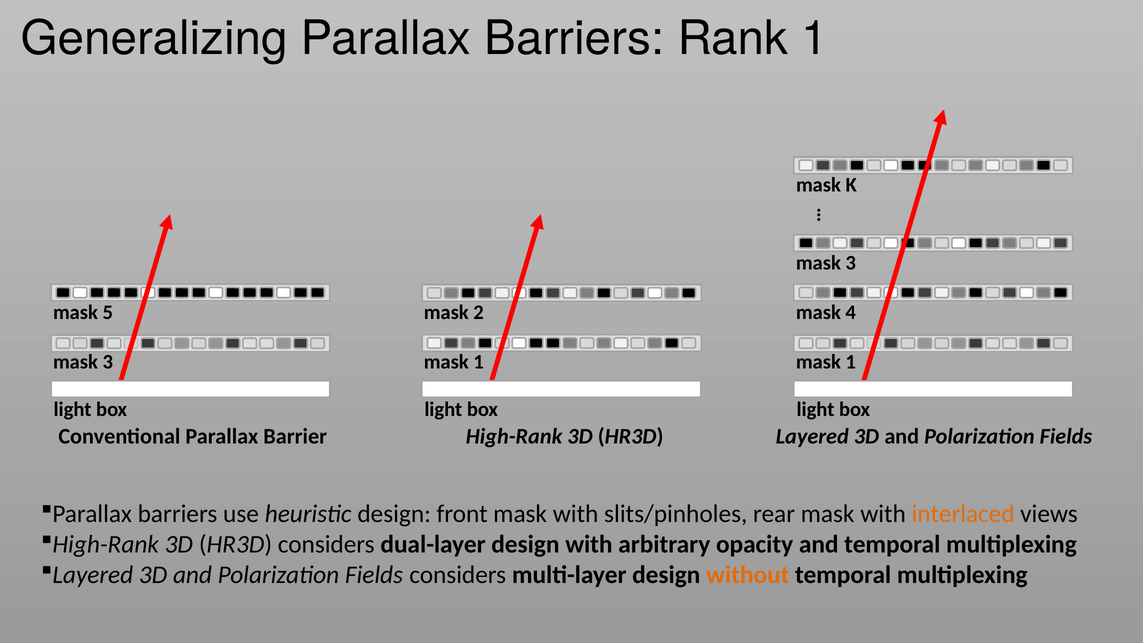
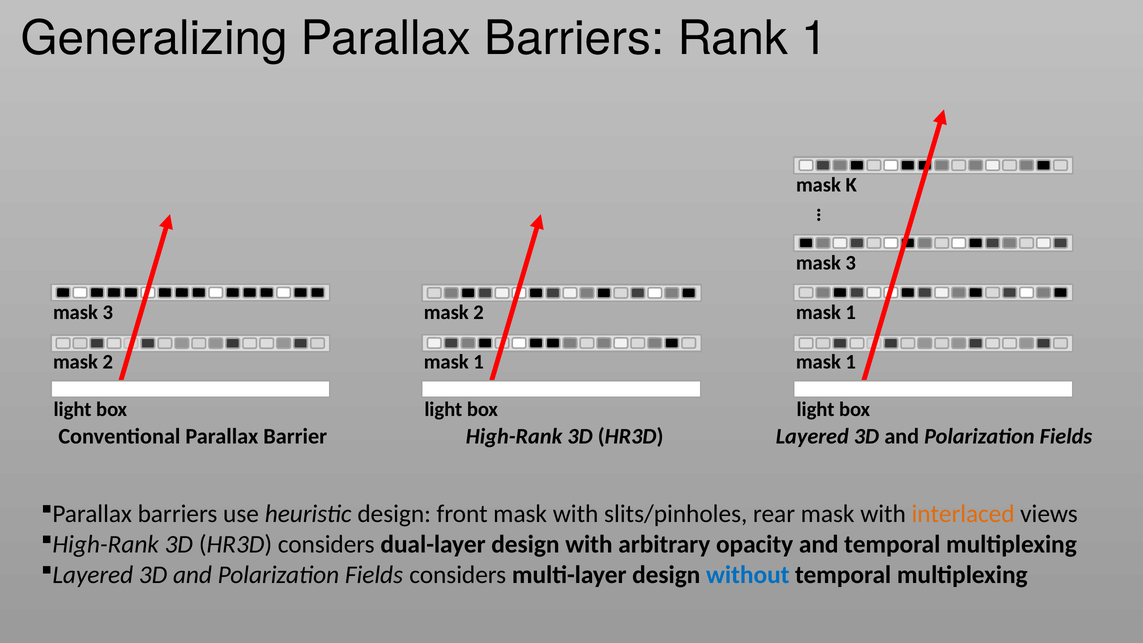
5 at (108, 312): 5 -> 3
4 at (851, 312): 4 -> 1
3 at (108, 362): 3 -> 2
without colour: orange -> blue
